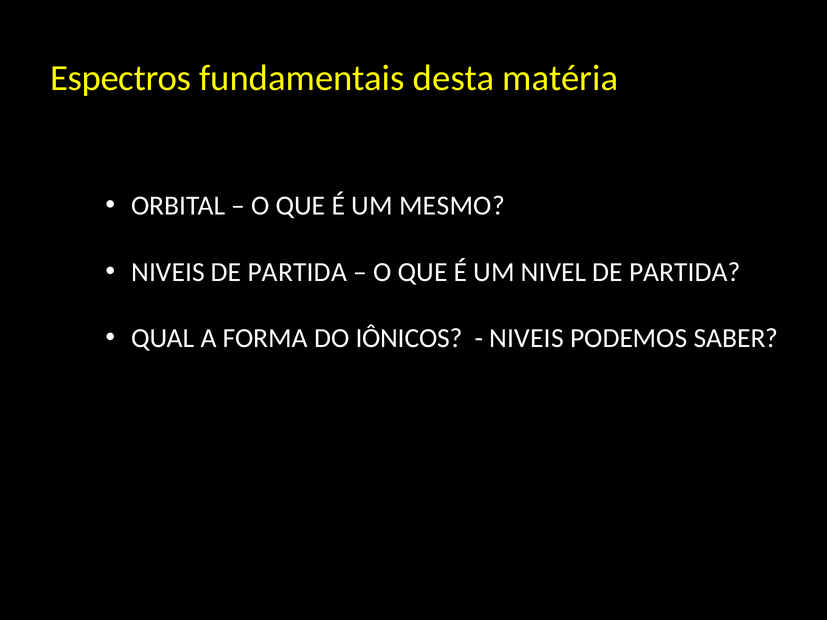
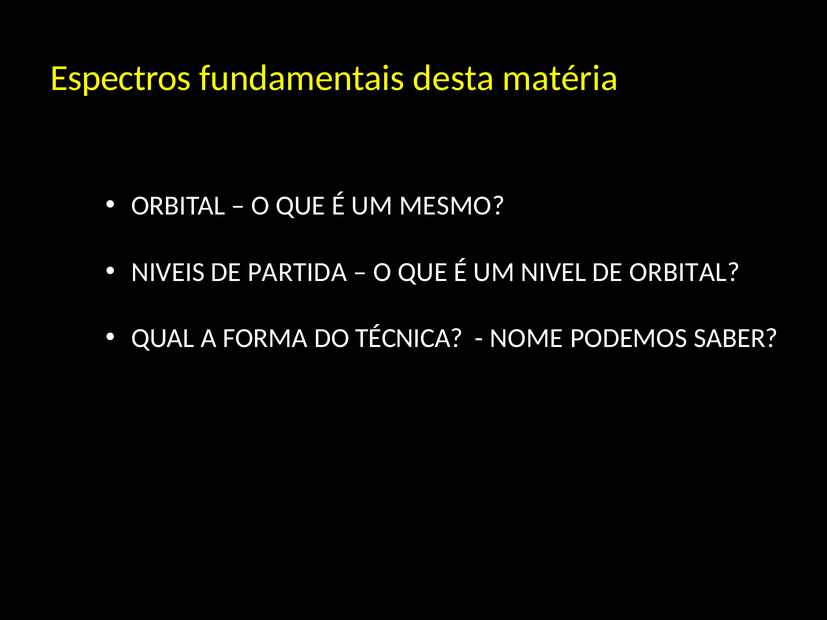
NIVEL DE PARTIDA: PARTIDA -> ORBITAL
IÔNICOS: IÔNICOS -> TÉCNICA
NIVEIS at (527, 338): NIVEIS -> NOME
